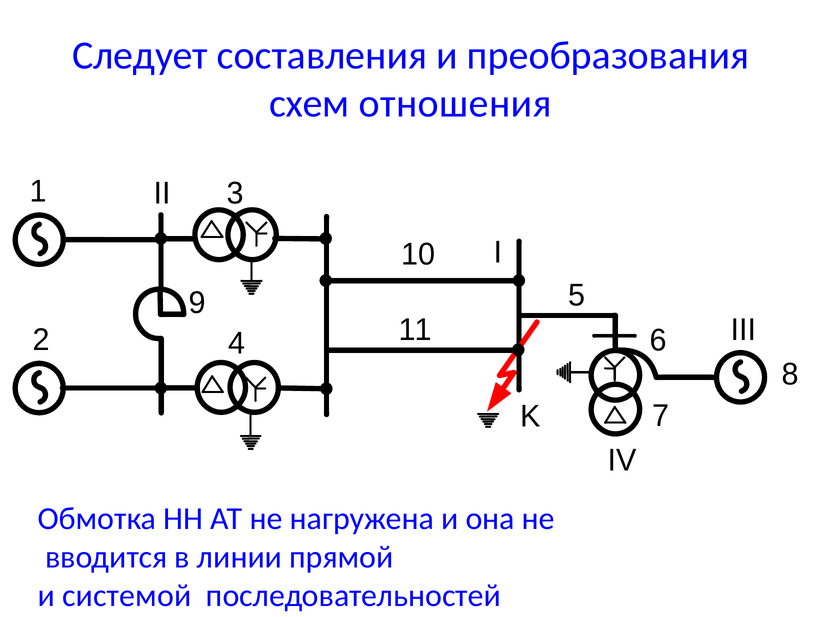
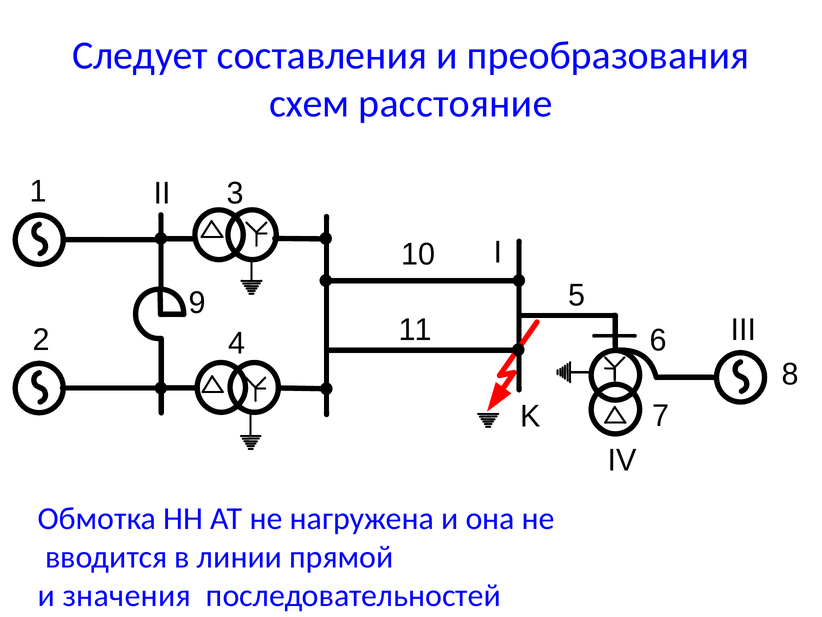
отношения: отношения -> расстояние
системой: системой -> значения
